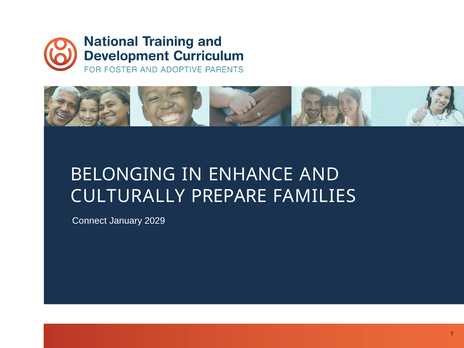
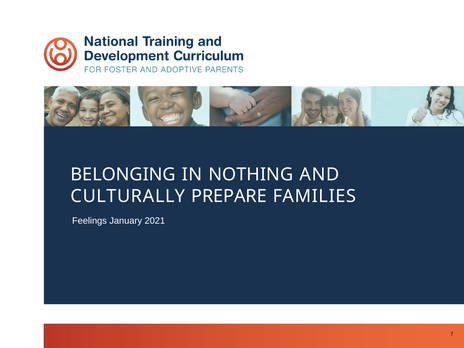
ENHANCE: ENHANCE -> NOTHING
Connect: Connect -> Feelings
2029: 2029 -> 2021
